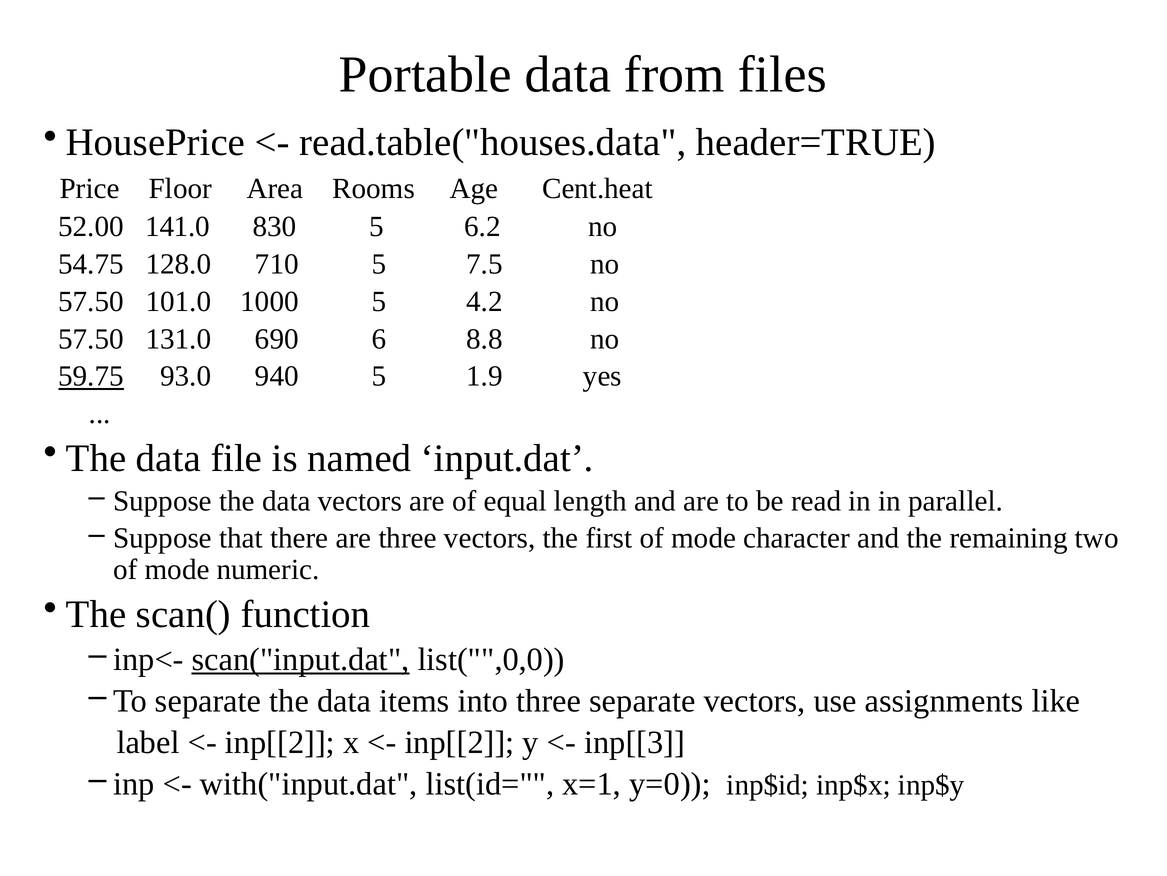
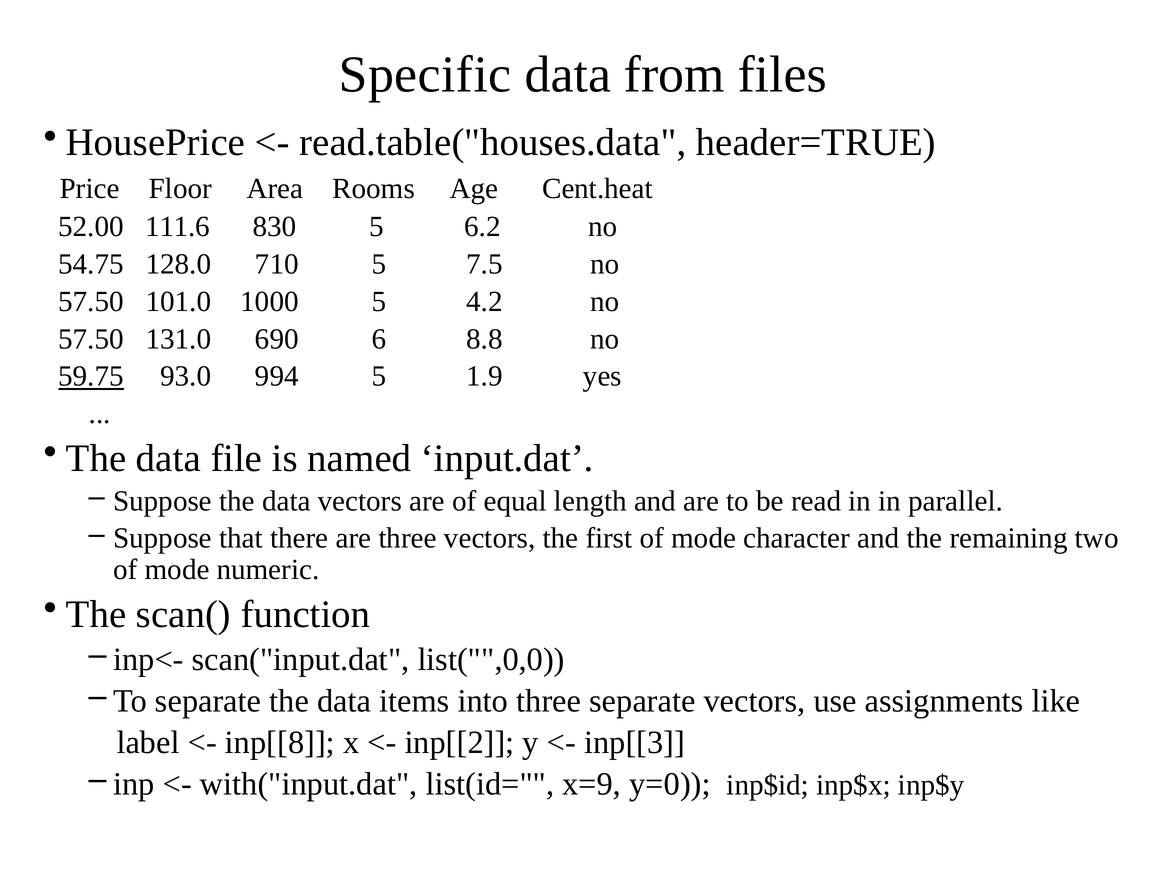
Portable: Portable -> Specific
141.0: 141.0 -> 111.6
940: 940 -> 994
scan("input.dat underline: present -> none
inp[[2 at (280, 742): inp[[2 -> inp[[8
x=1: x=1 -> x=9
